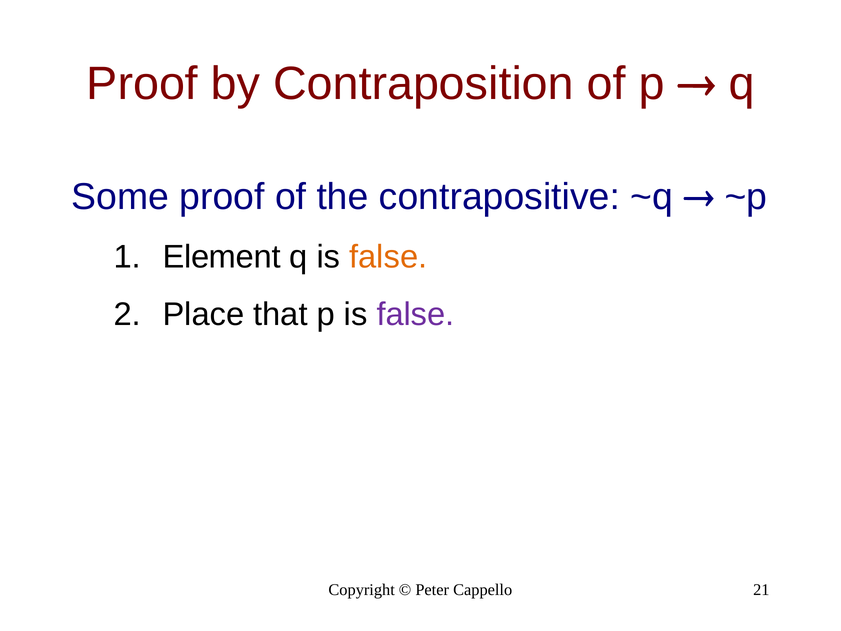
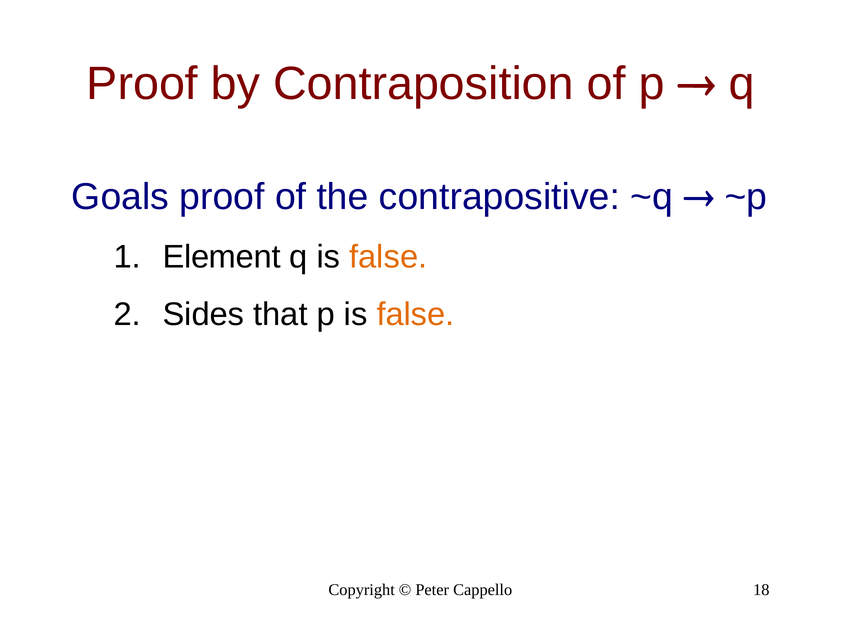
Some: Some -> Goals
Place: Place -> Sides
false at (415, 315) colour: purple -> orange
21: 21 -> 18
